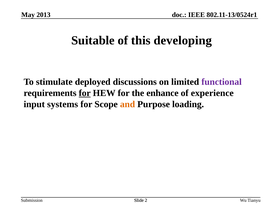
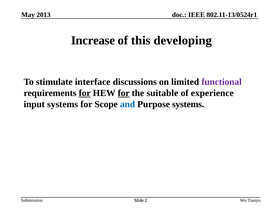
Suitable: Suitable -> Increase
deployed: deployed -> interface
for at (124, 93) underline: none -> present
enhance: enhance -> suitable
and colour: orange -> blue
Purpose loading: loading -> systems
